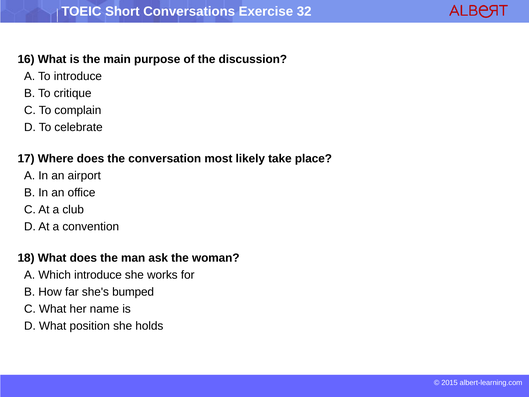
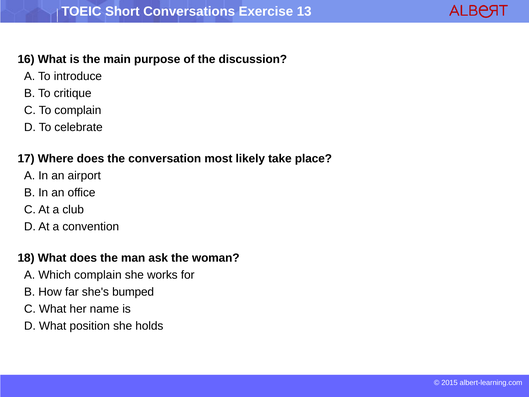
32: 32 -> 13
Which introduce: introduce -> complain
